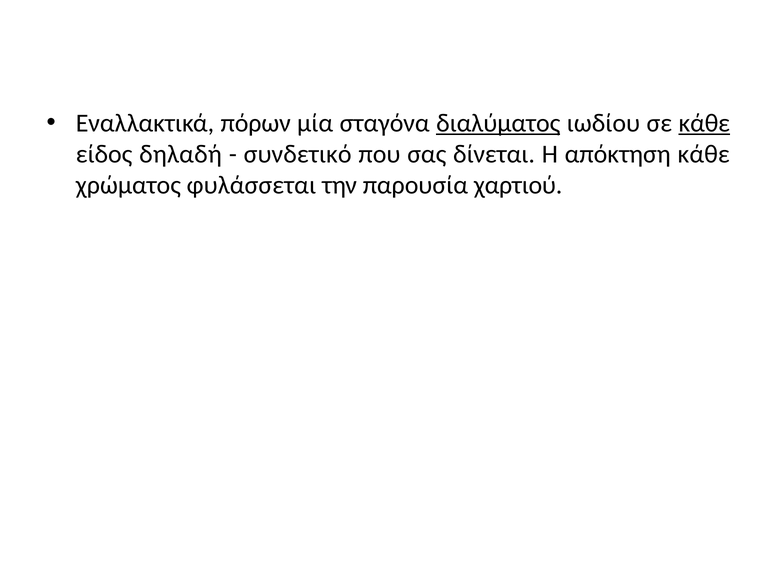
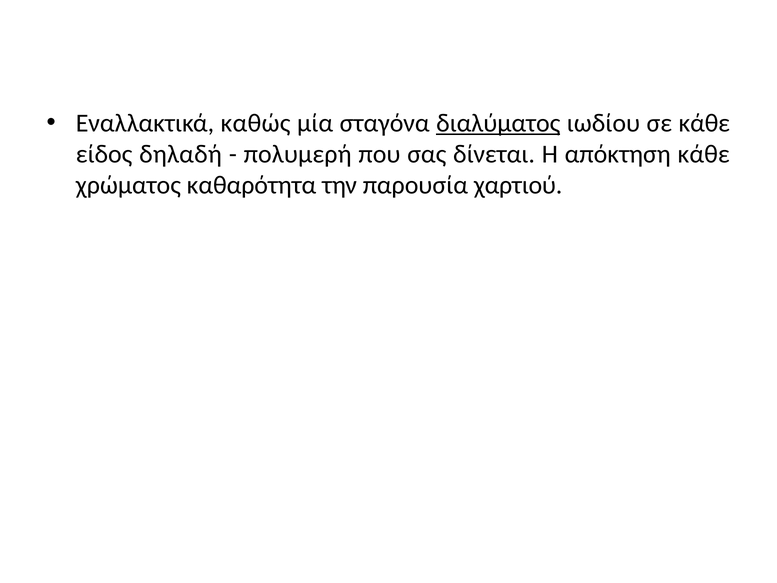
πόρων: πόρων -> καθώς
κάθε at (704, 123) underline: present -> none
συνδετικό: συνδετικό -> πολυμερή
φυλάσσεται: φυλάσσεται -> καθαρότητα
